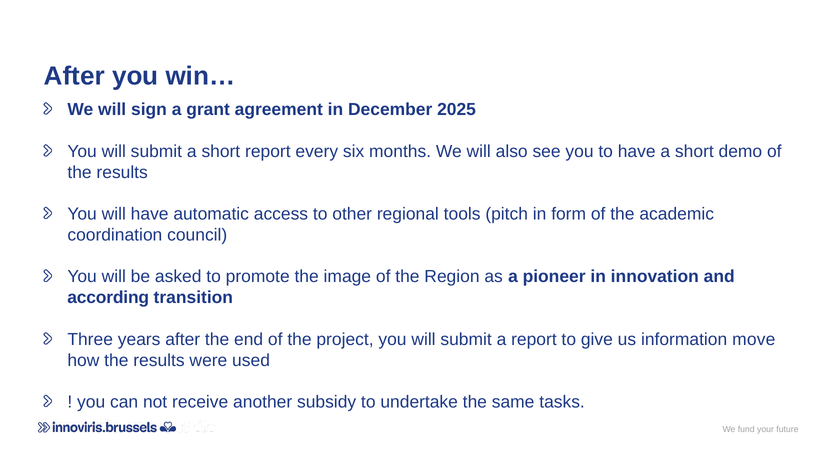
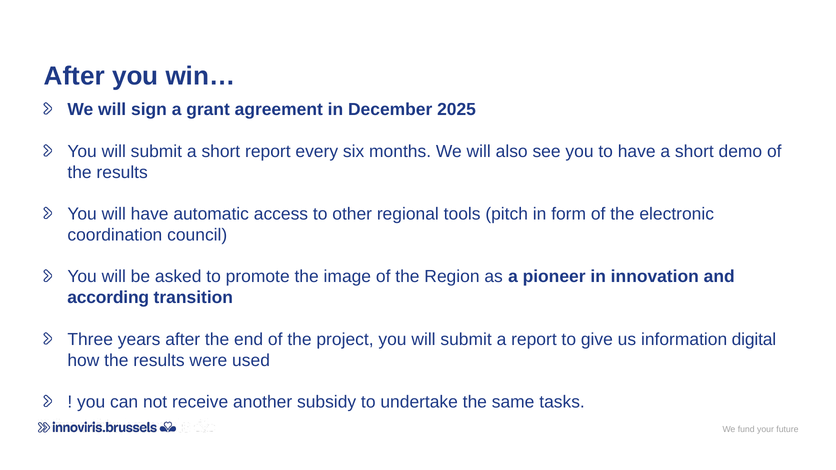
academic: academic -> electronic
move: move -> digital
